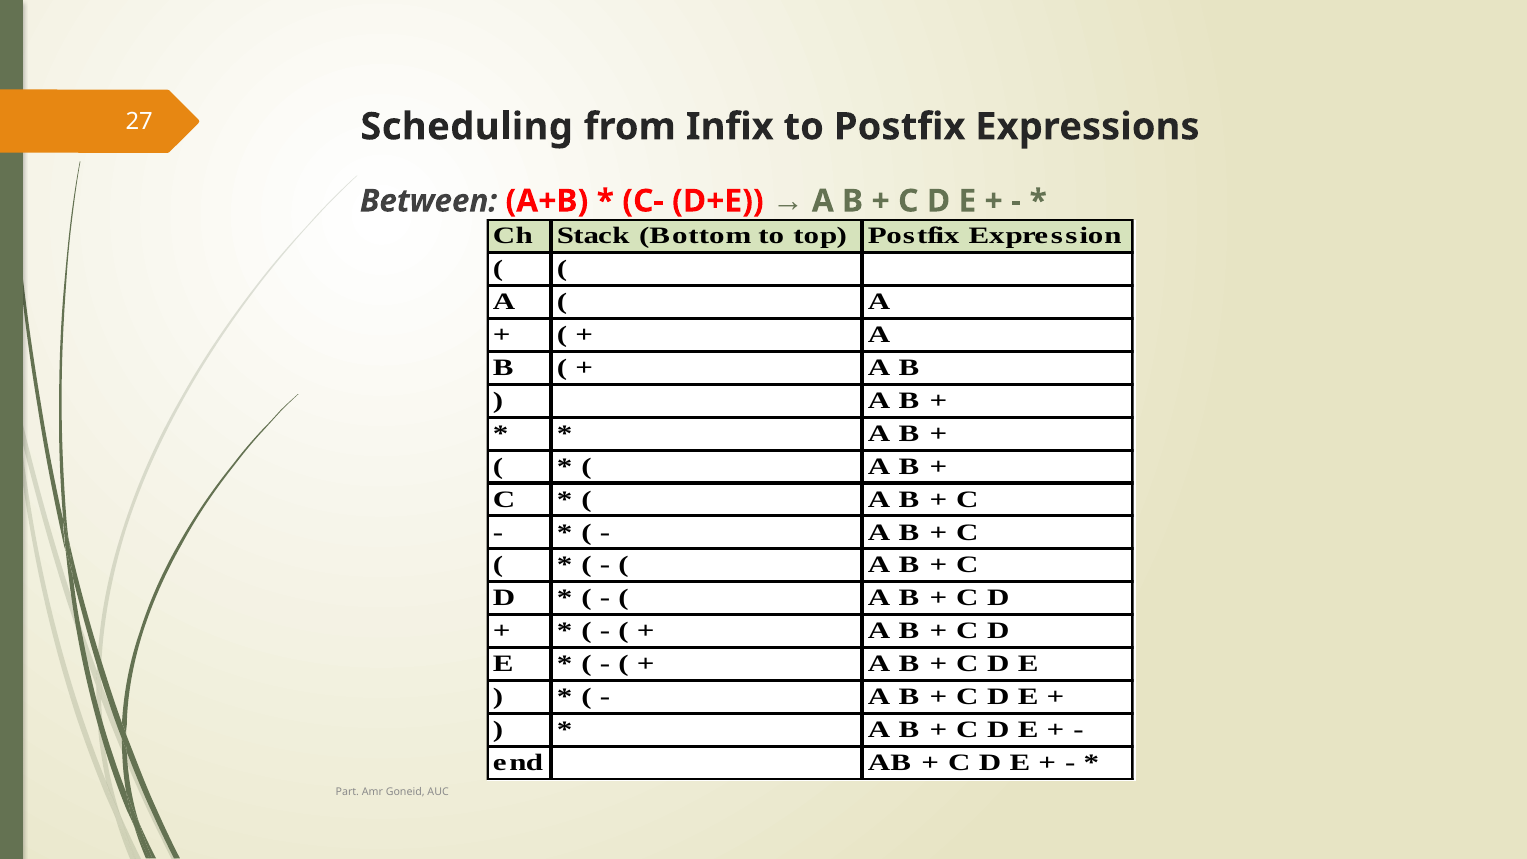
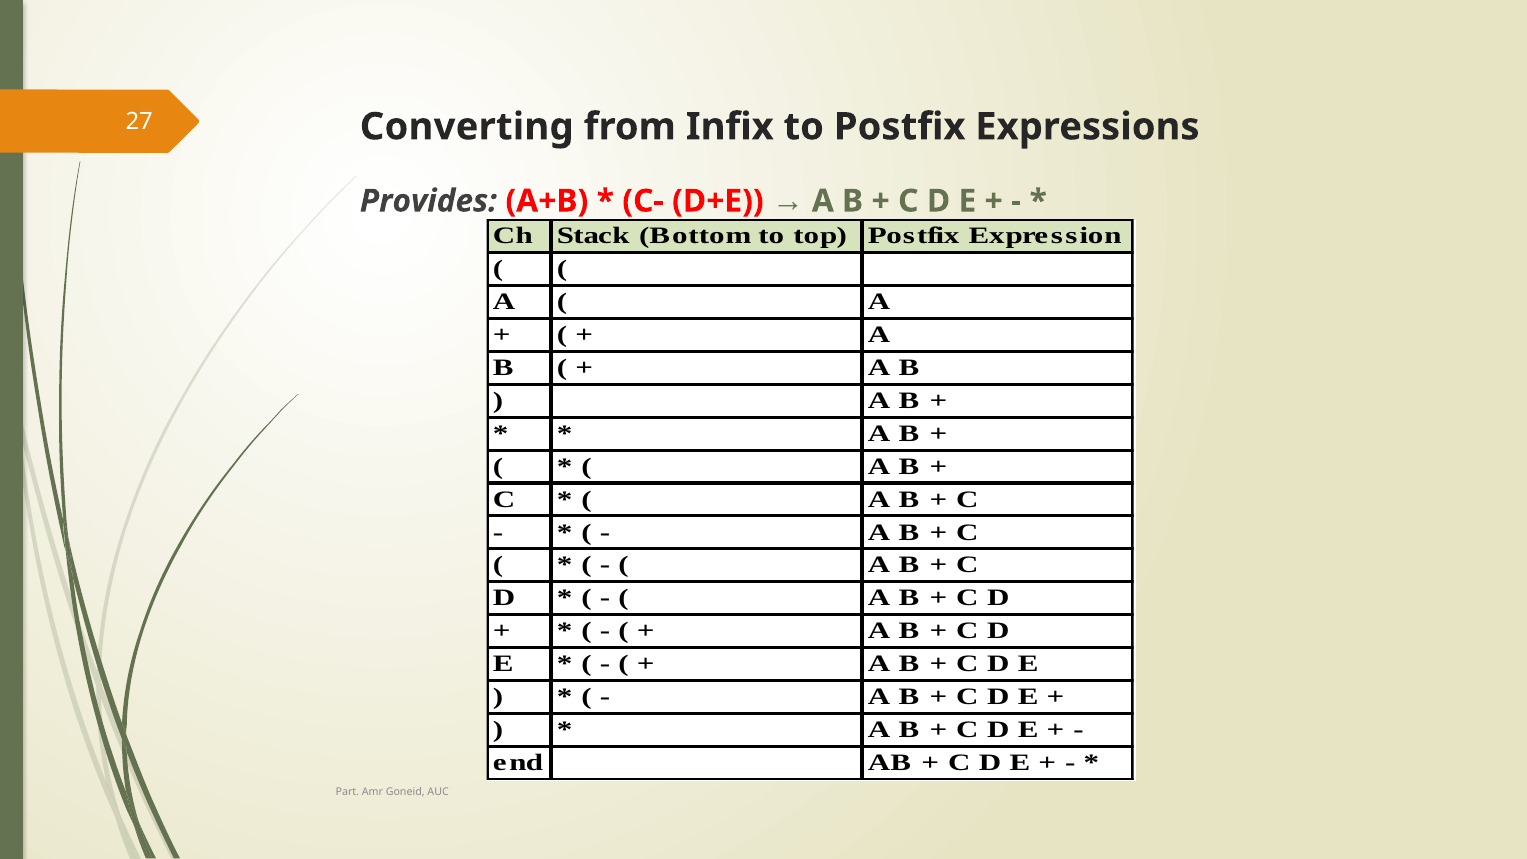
Scheduling: Scheduling -> Converting
Between: Between -> Provides
